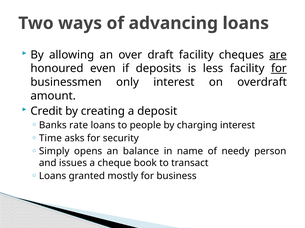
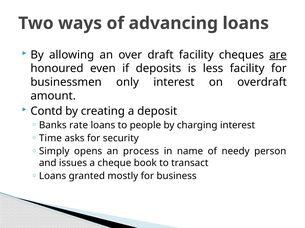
for at (279, 69) underline: present -> none
Credit: Credit -> Contd
balance: balance -> process
